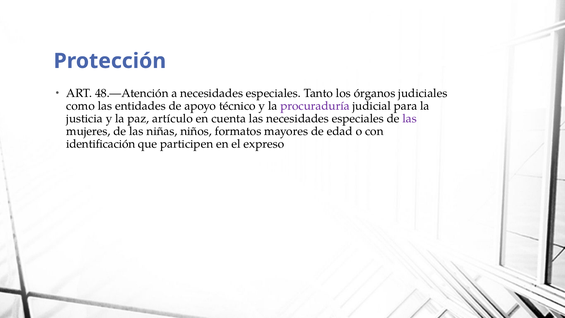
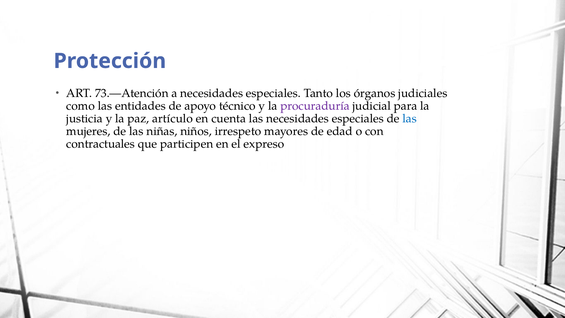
48.—Atención: 48.—Atención -> 73.—Atención
las at (410, 119) colour: purple -> blue
formatos: formatos -> irrespeto
identificación: identificación -> contractuales
